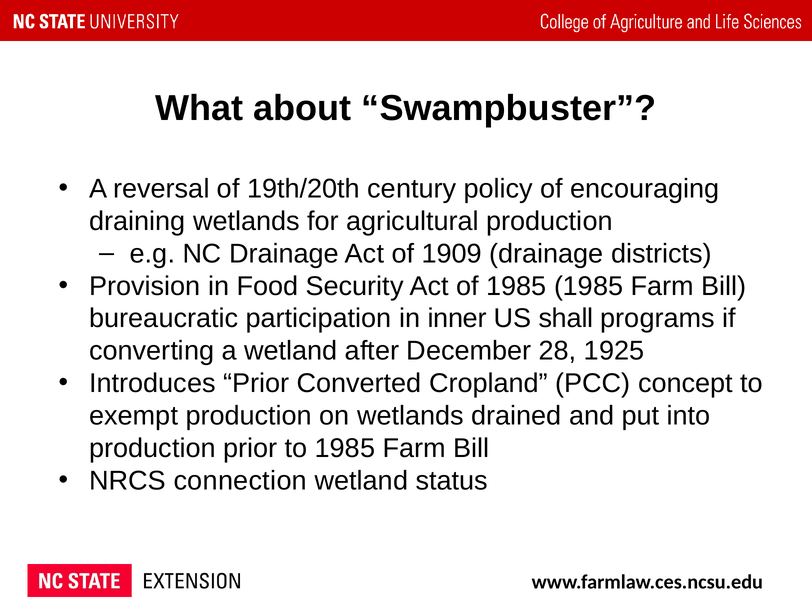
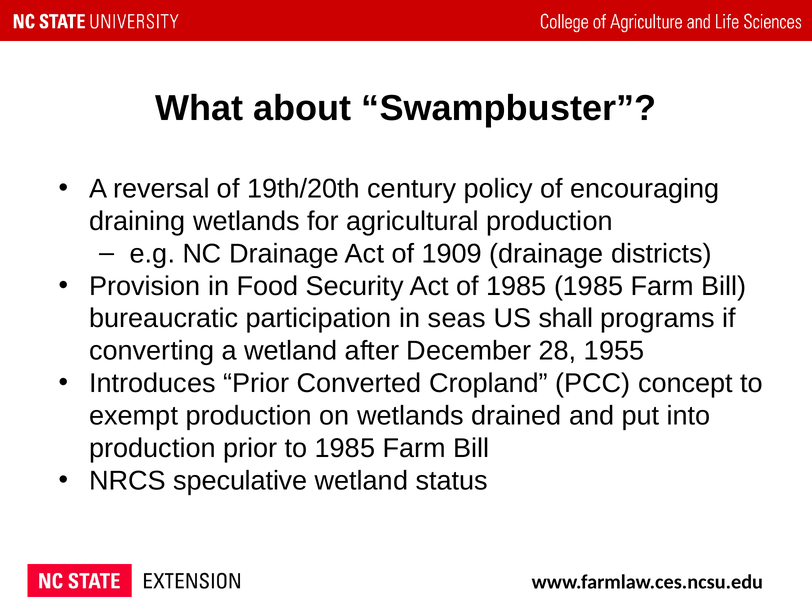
inner: inner -> seas
1925: 1925 -> 1955
connection: connection -> speculative
